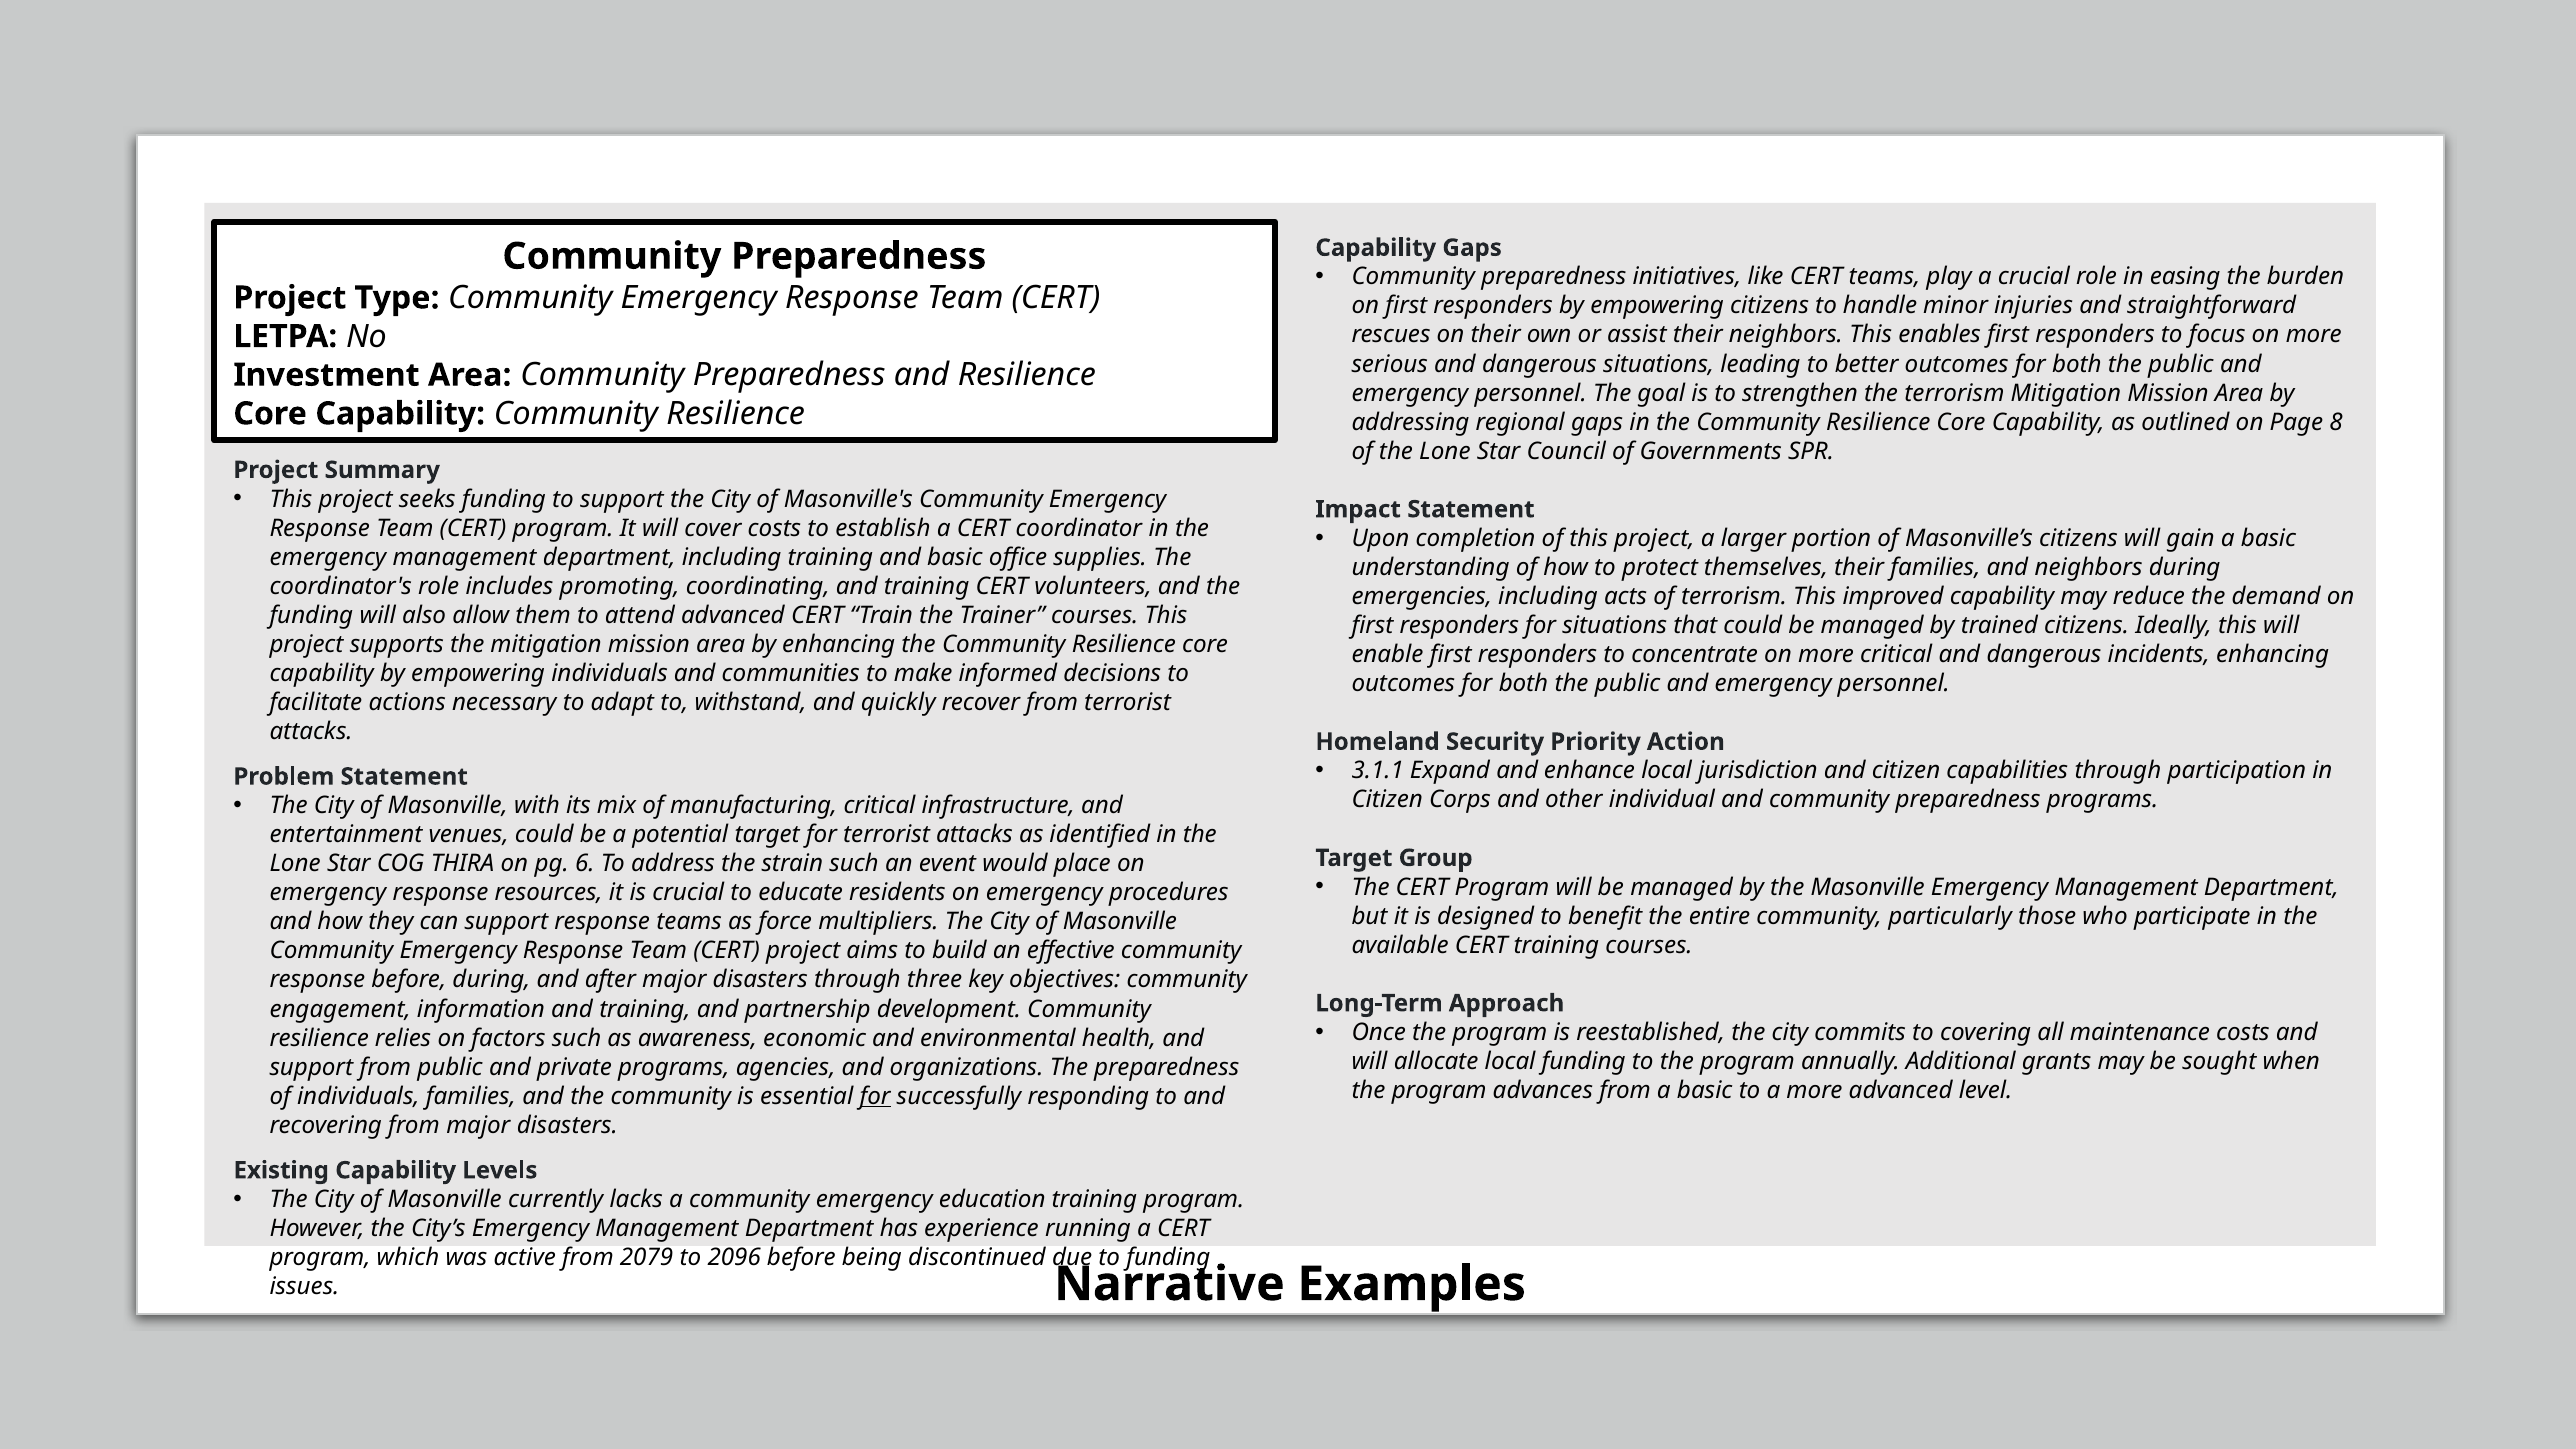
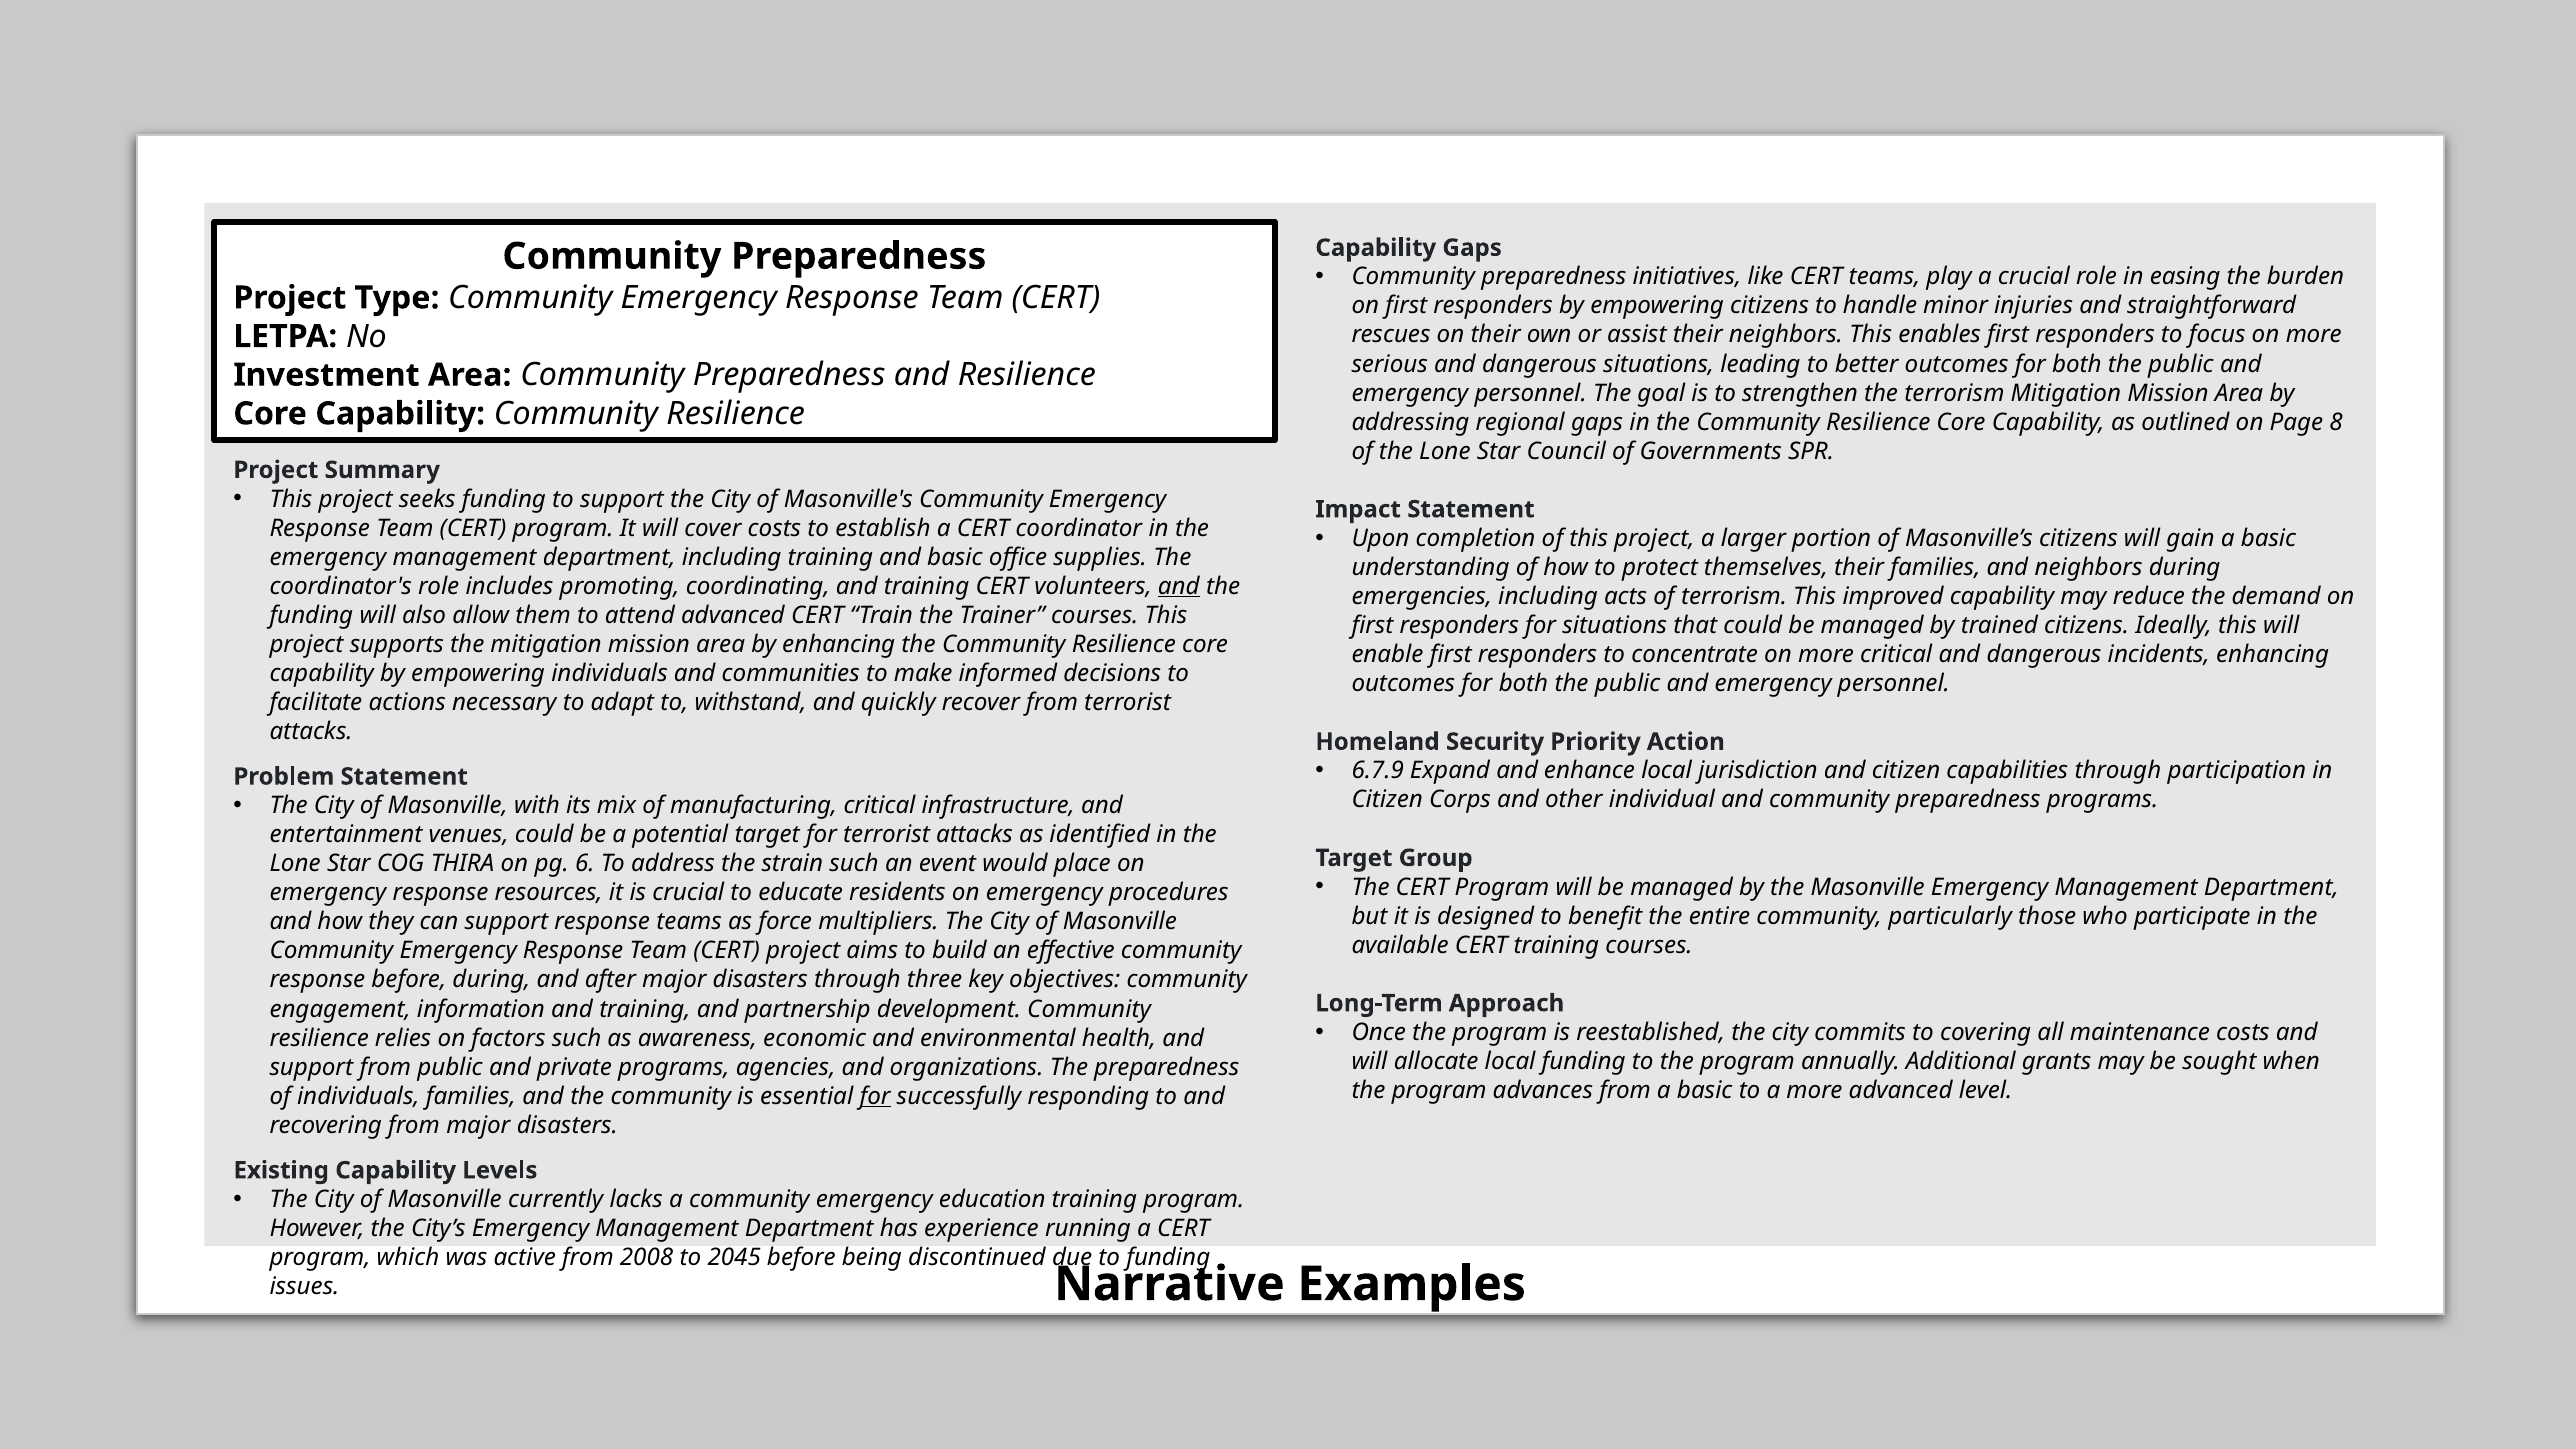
and at (1179, 586) underline: none -> present
3.1.1: 3.1.1 -> 6.7.9
2079: 2079 -> 2008
2096: 2096 -> 2045
